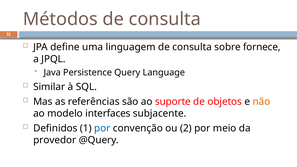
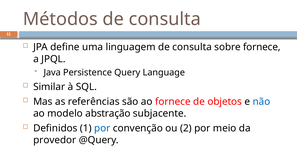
ao suporte: suporte -> fornece
não colour: orange -> blue
interfaces: interfaces -> abstração
